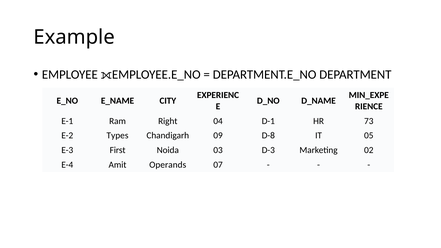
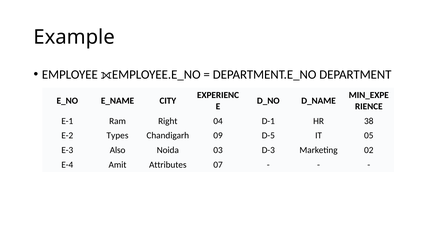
73: 73 -> 38
D-8: D-8 -> D-5
First: First -> Also
Operands: Operands -> Attributes
